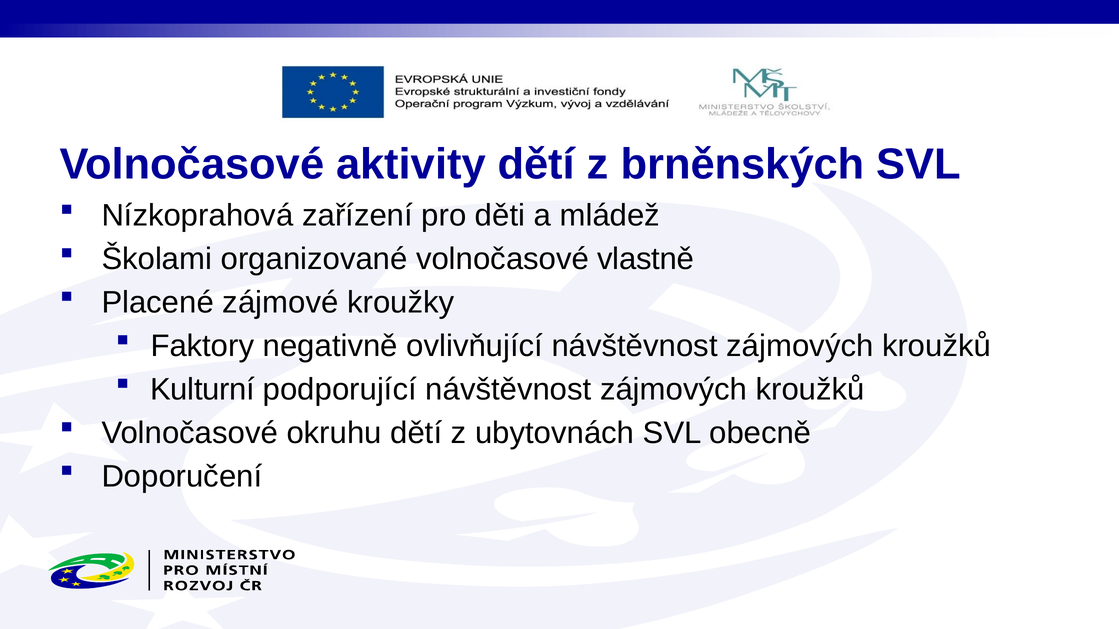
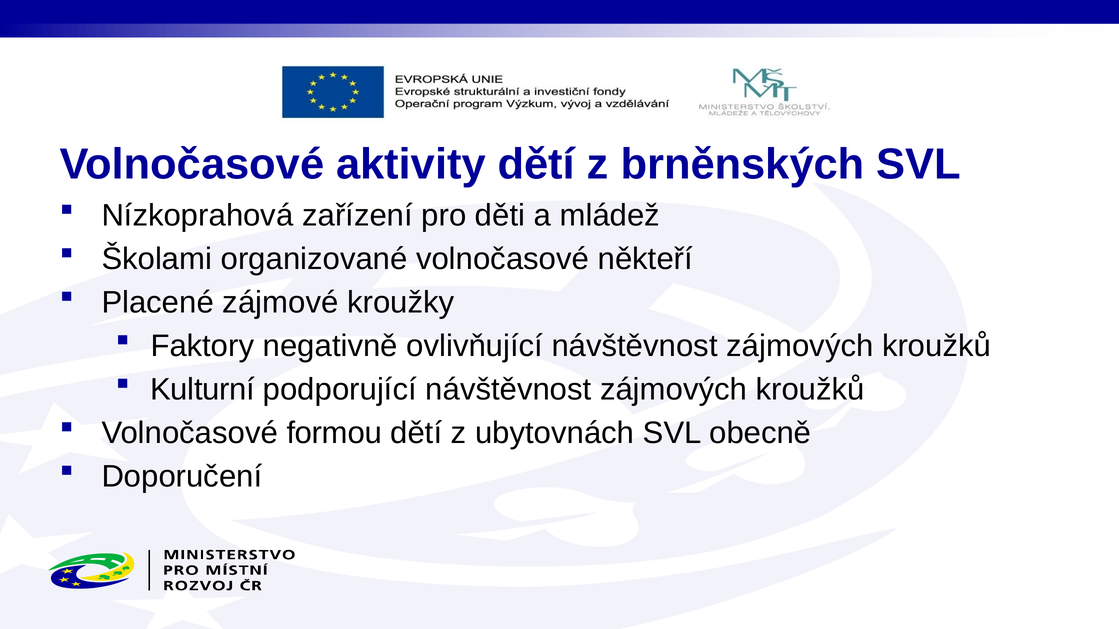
vlastně: vlastně -> někteří
okruhu: okruhu -> formou
